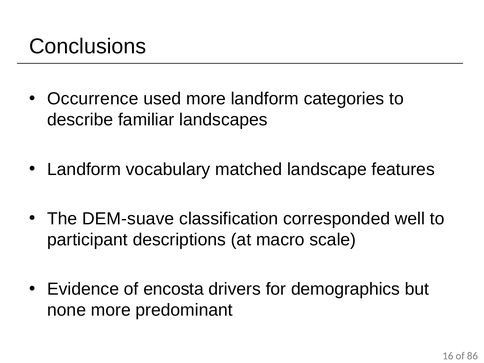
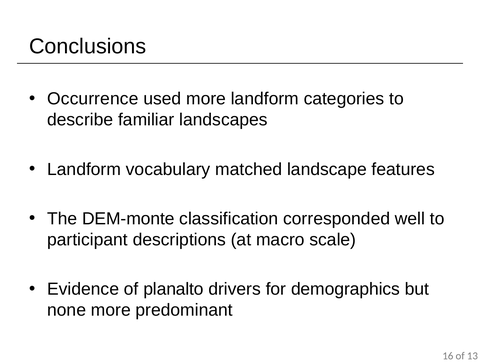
DEM-suave: DEM-suave -> DEM-monte
encosta: encosta -> planalto
86: 86 -> 13
